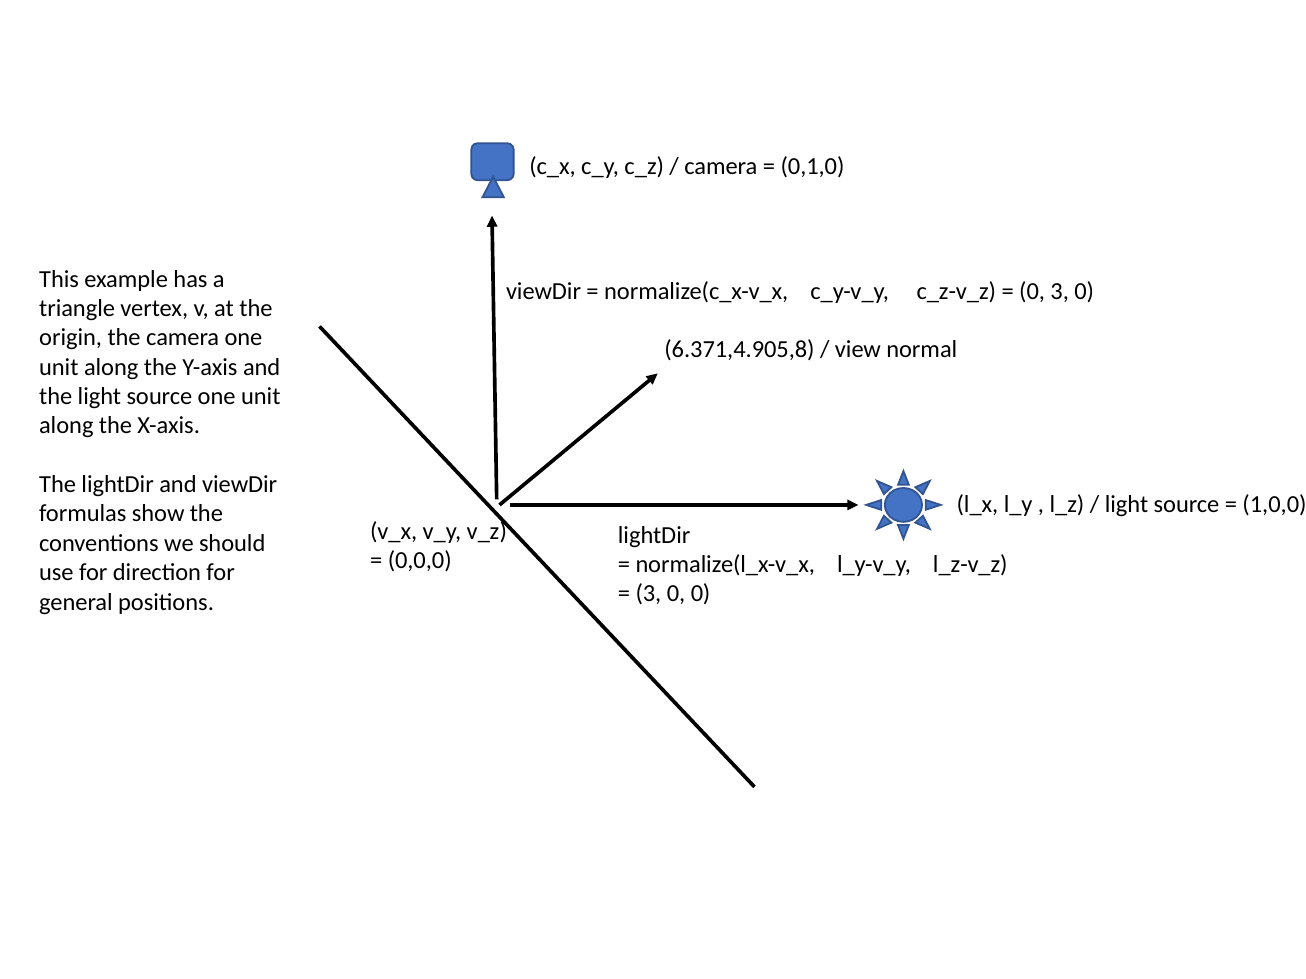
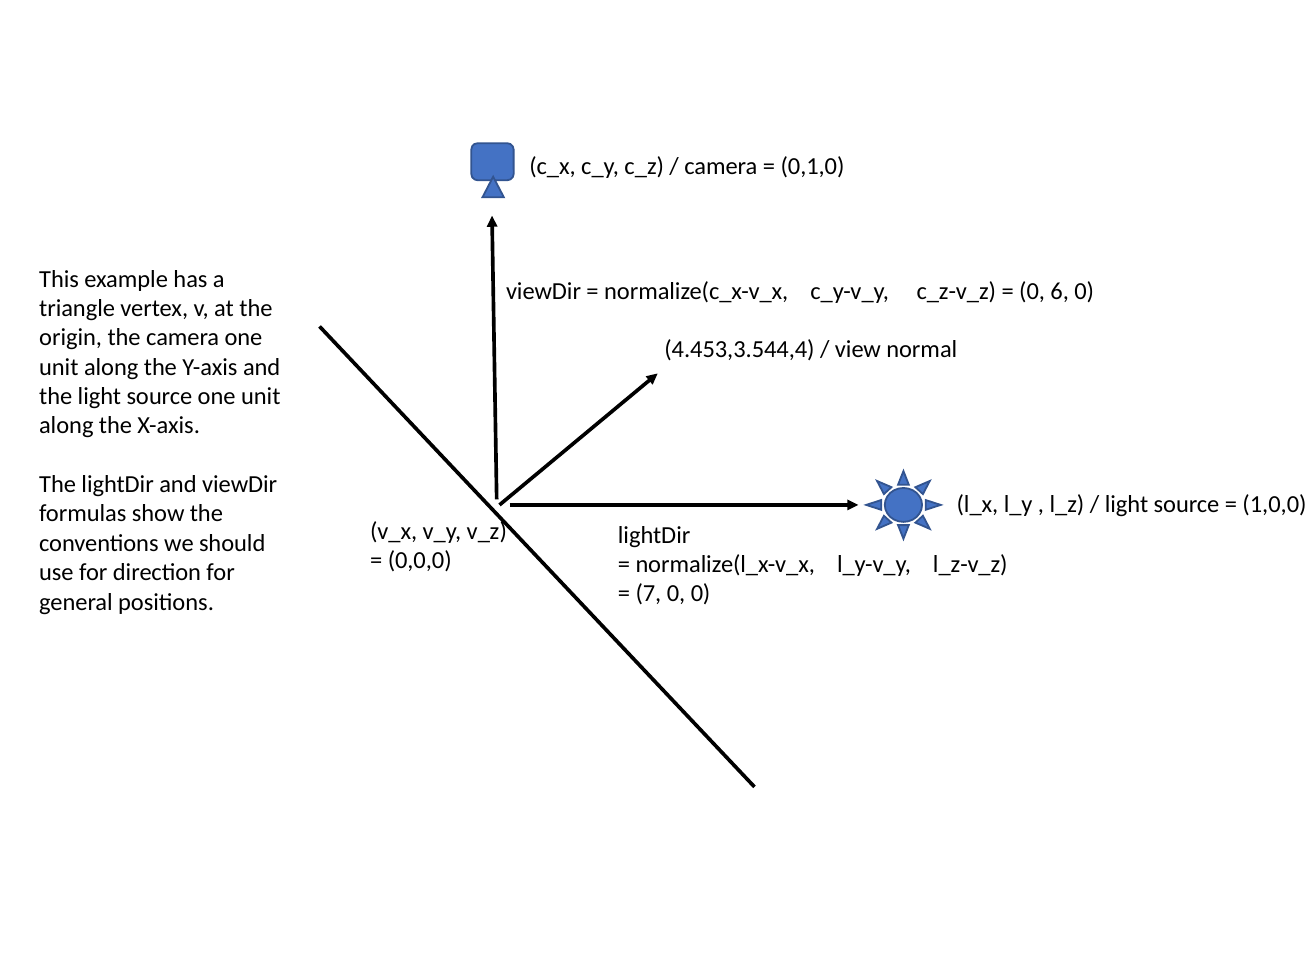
0 3: 3 -> 6
6.371,4.905,8: 6.371,4.905,8 -> 4.453,3.544,4
3 at (648, 594): 3 -> 7
